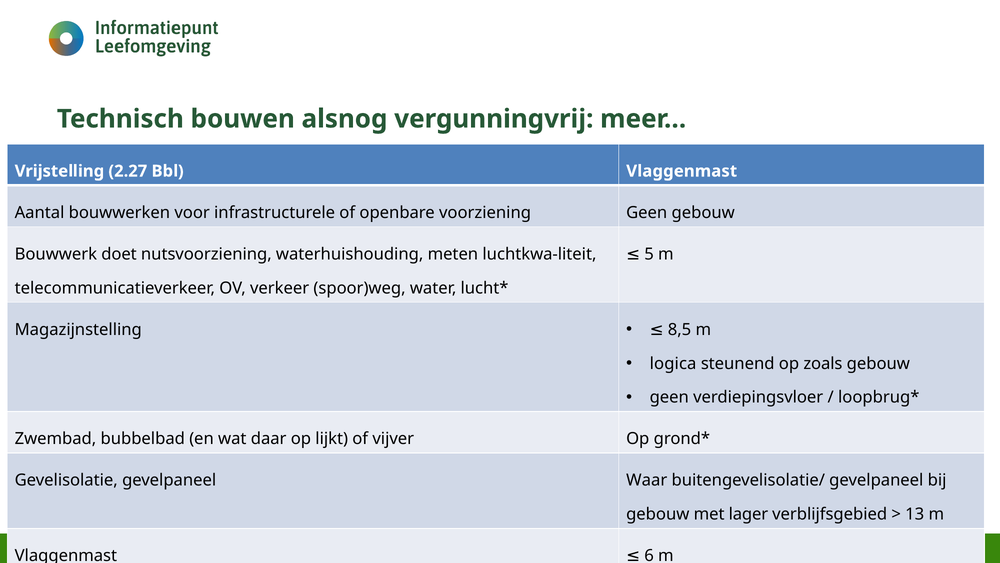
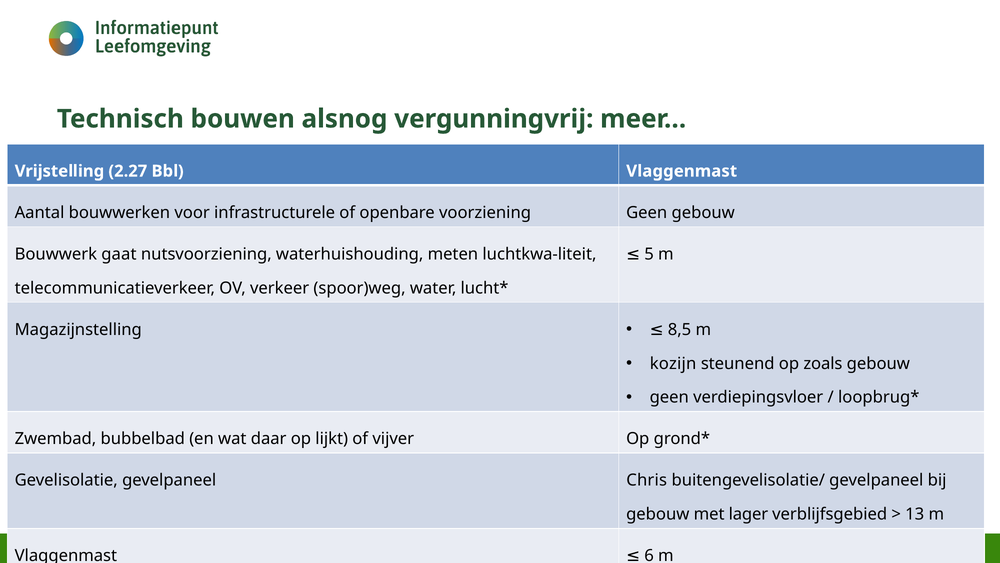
doet: doet -> gaat
logica: logica -> kozijn
Waar: Waar -> Chris
